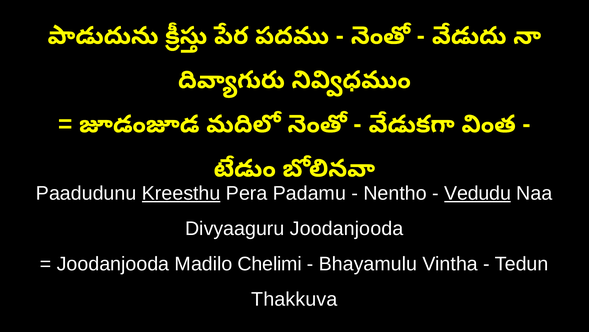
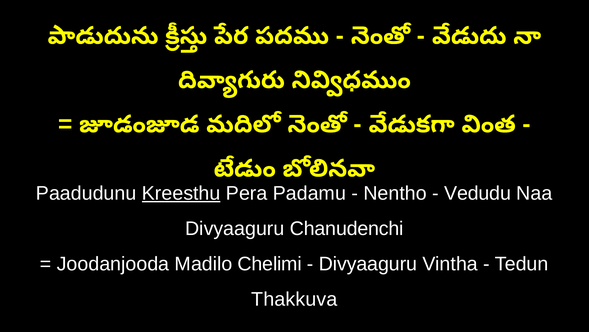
Vedudu underline: present -> none
Divyaaguru Joodanjooda: Joodanjooda -> Chanudenchi
Bhayamulu at (368, 263): Bhayamulu -> Divyaaguru
